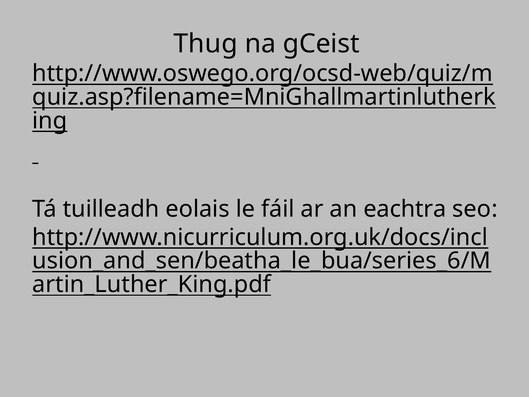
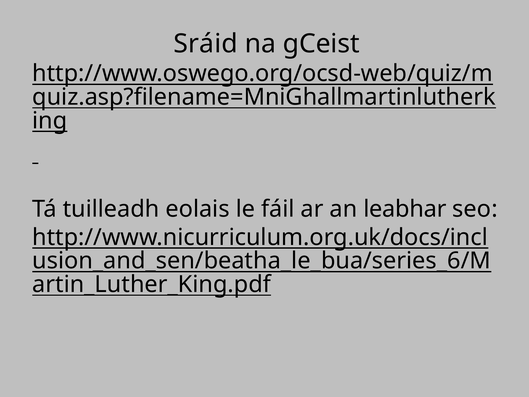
Thug: Thug -> Sráid
eachtra: eachtra -> leabhar
